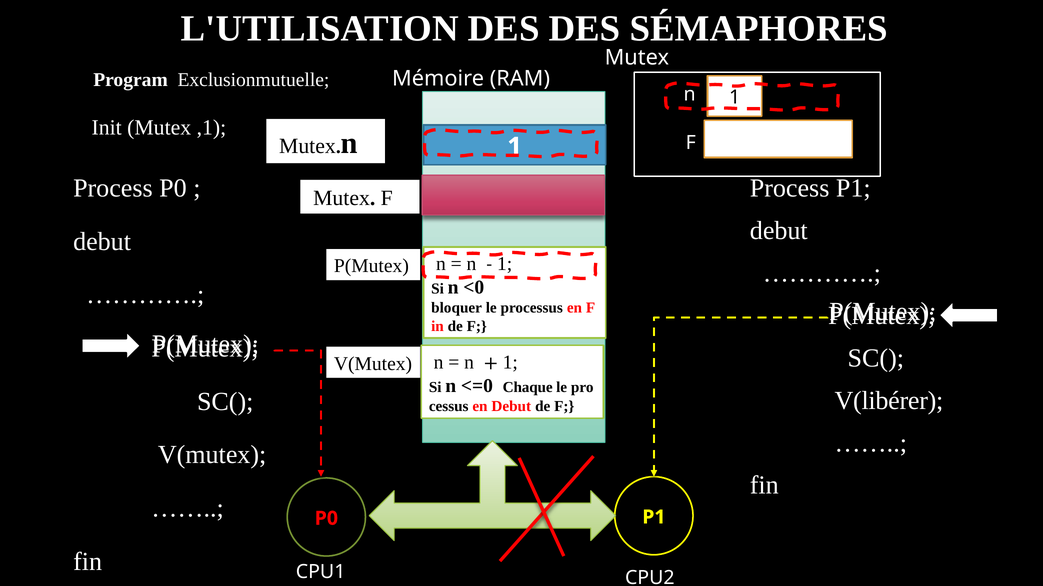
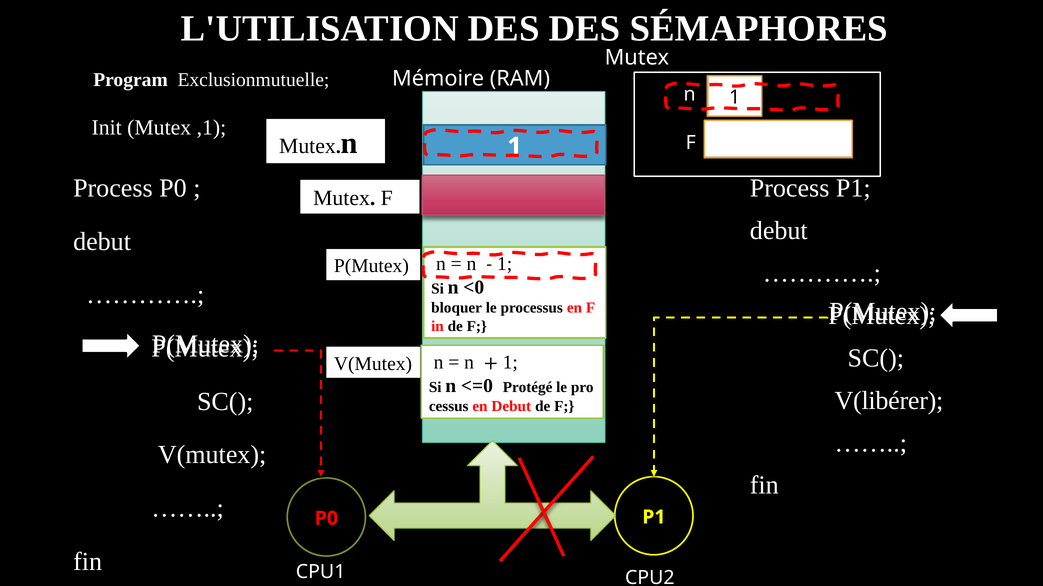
Chaque: Chaque -> Protégé
